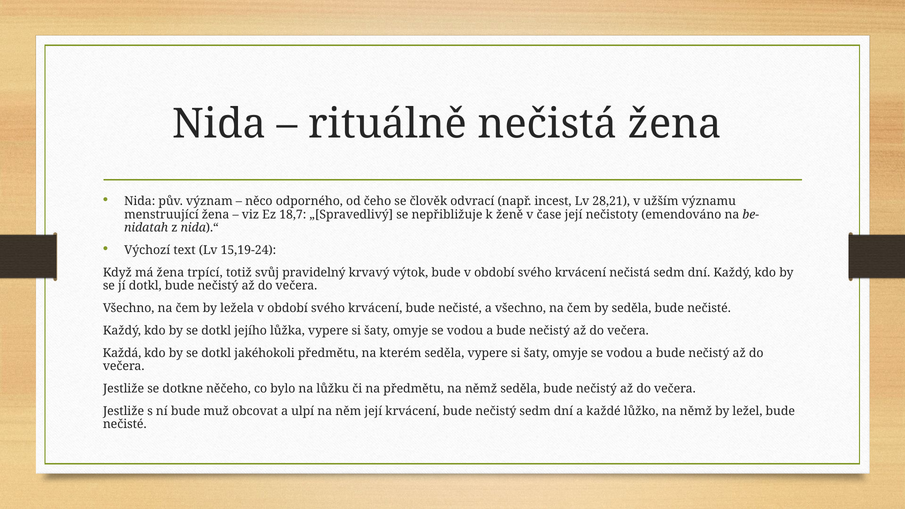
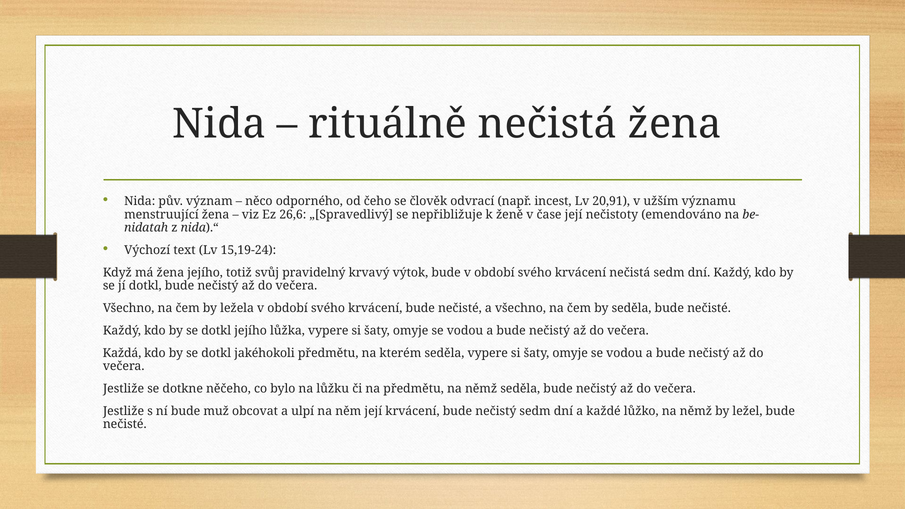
28,21: 28,21 -> 20,91
18,7: 18,7 -> 26,6
žena trpící: trpící -> jejího
